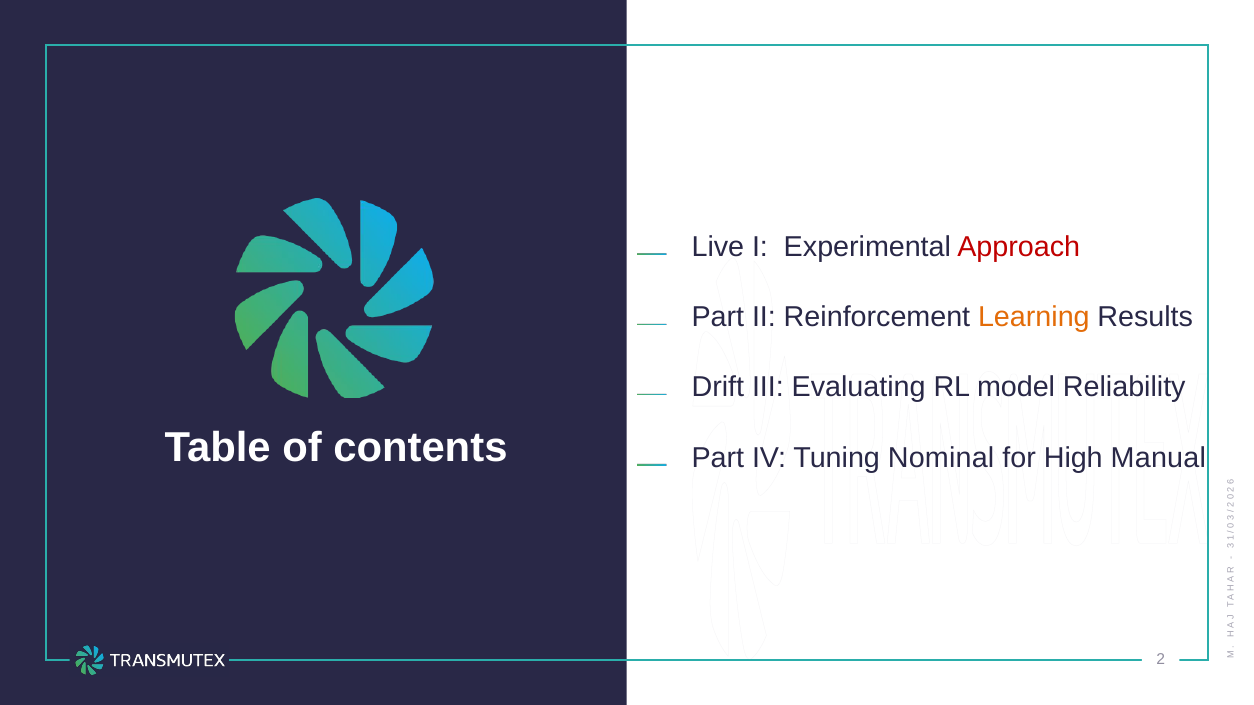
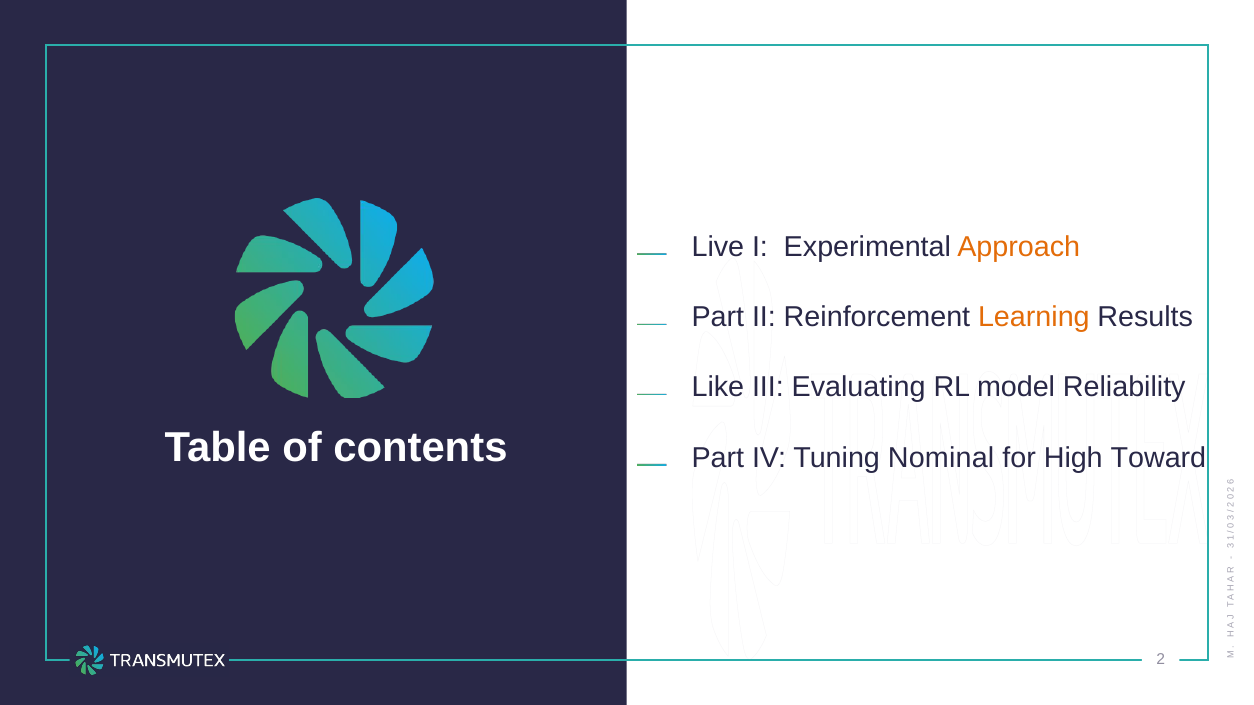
Approach colour: red -> orange
Drift: Drift -> Like
Manual: Manual -> Toward
